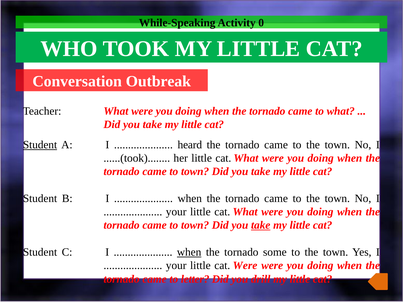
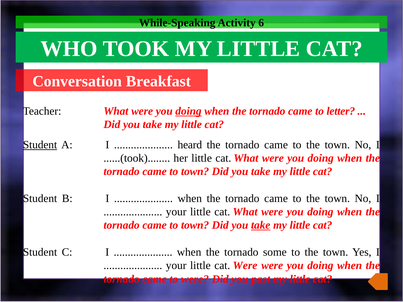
0: 0 -> 6
Outbreak: Outbreak -> Breakfast
doing at (188, 111) underline: none -> present
to what: what -> letter
when at (189, 252) underline: present -> none
to letter: letter -> were
drill: drill -> past
